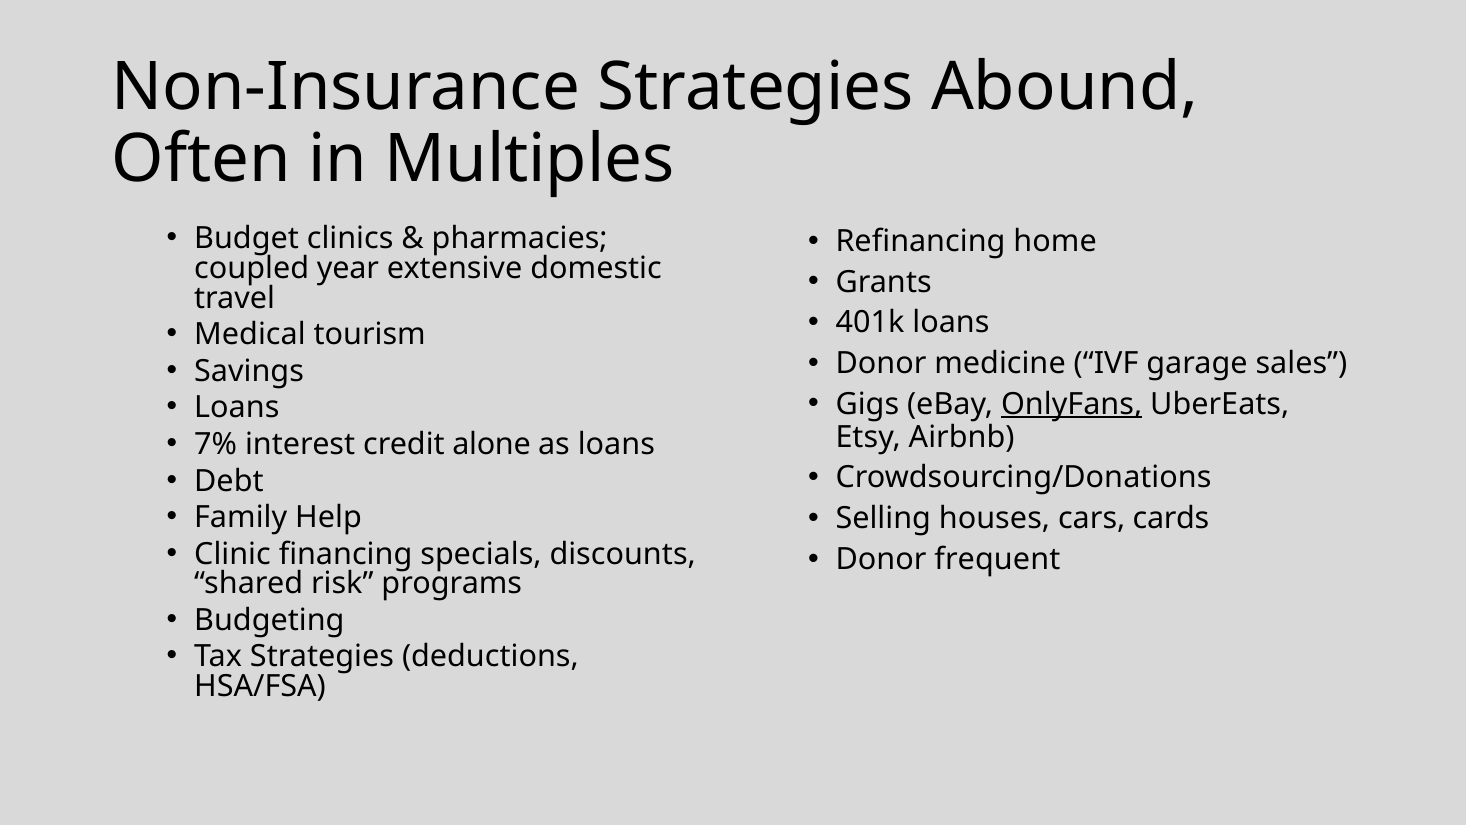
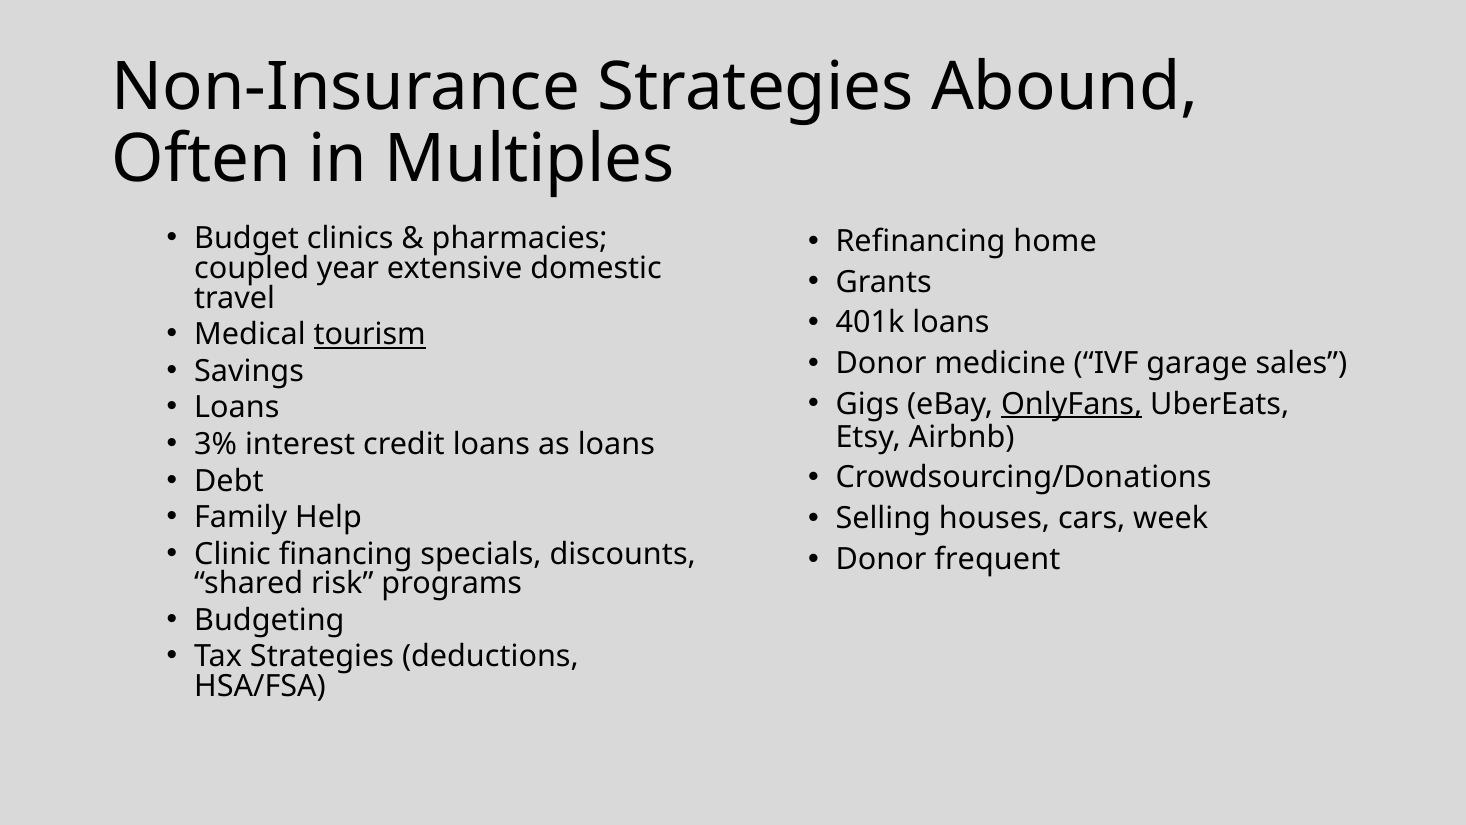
tourism underline: none -> present
7%: 7% -> 3%
credit alone: alone -> loans
cards: cards -> week
